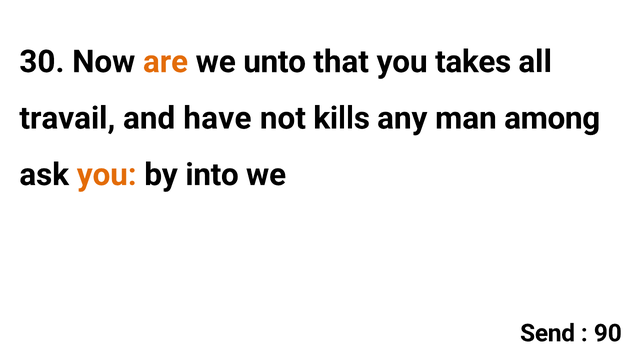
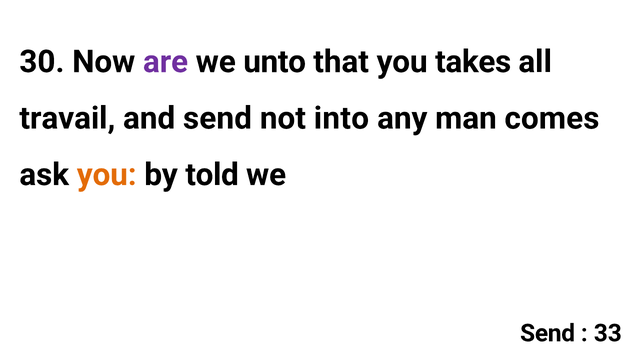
are colour: orange -> purple
and have: have -> send
kills: kills -> into
among: among -> comes
into: into -> told
90: 90 -> 33
